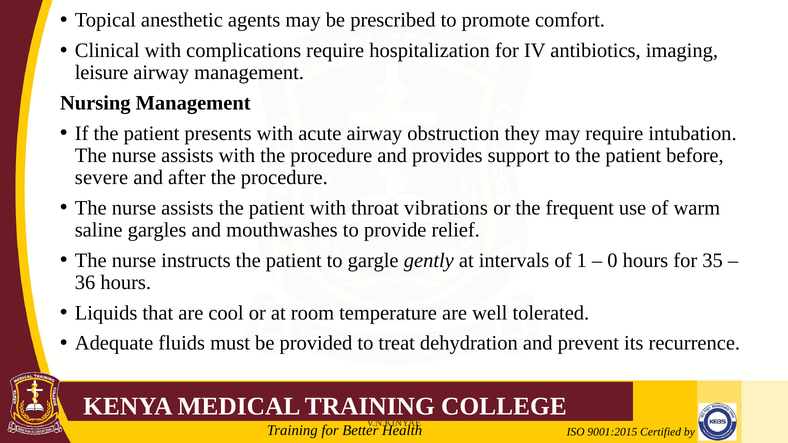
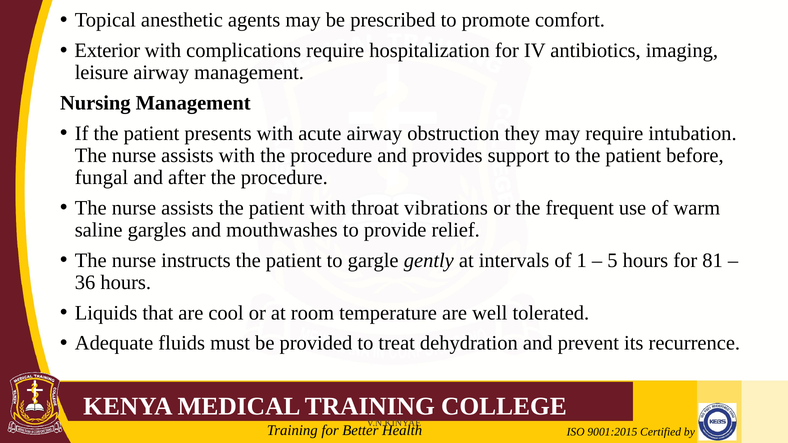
Clinical: Clinical -> Exterior
severe: severe -> fungal
0: 0 -> 5
35: 35 -> 81
